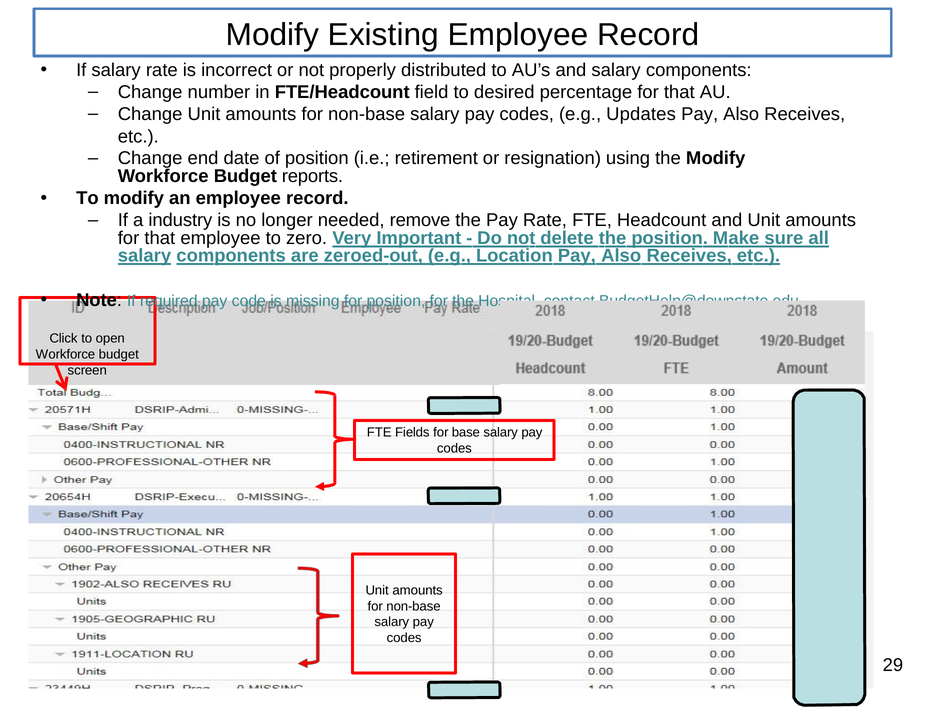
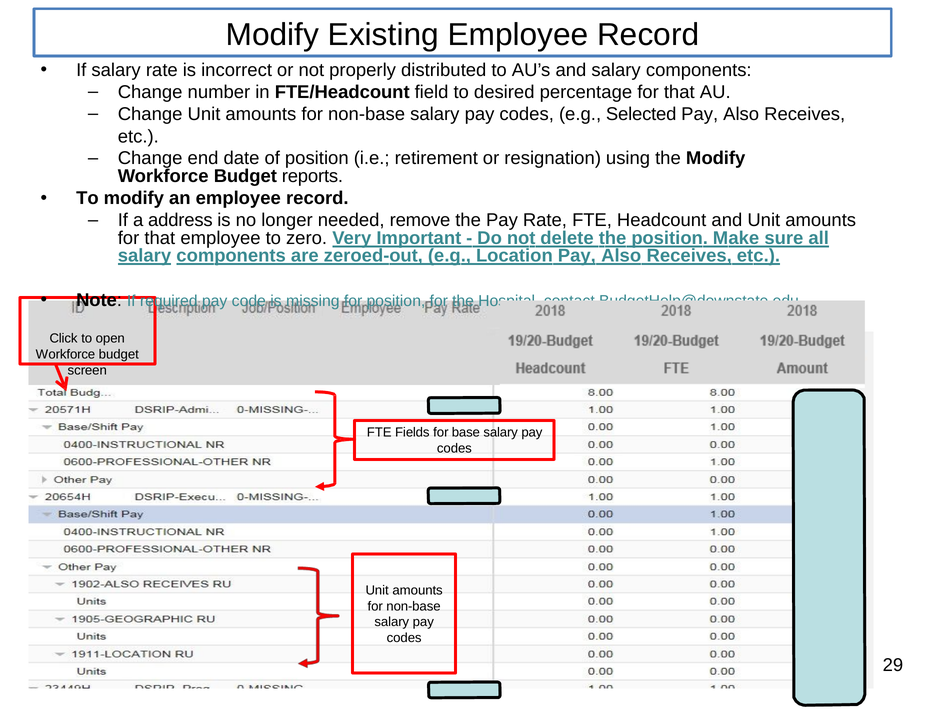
Updates: Updates -> Selected
industry: industry -> address
